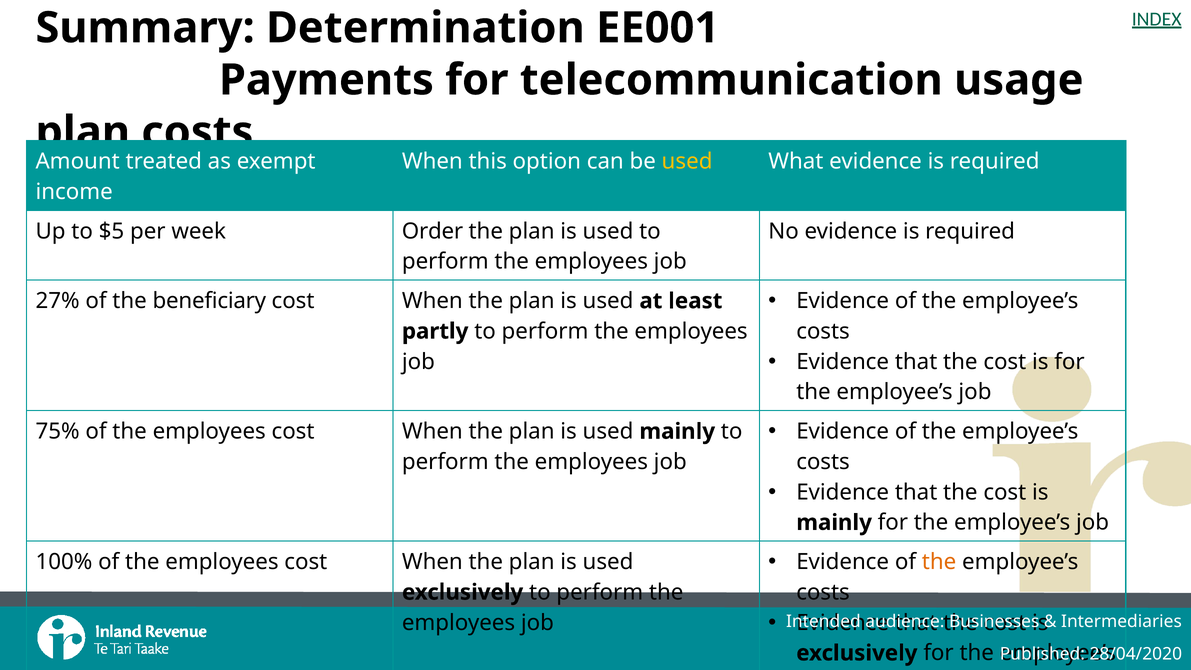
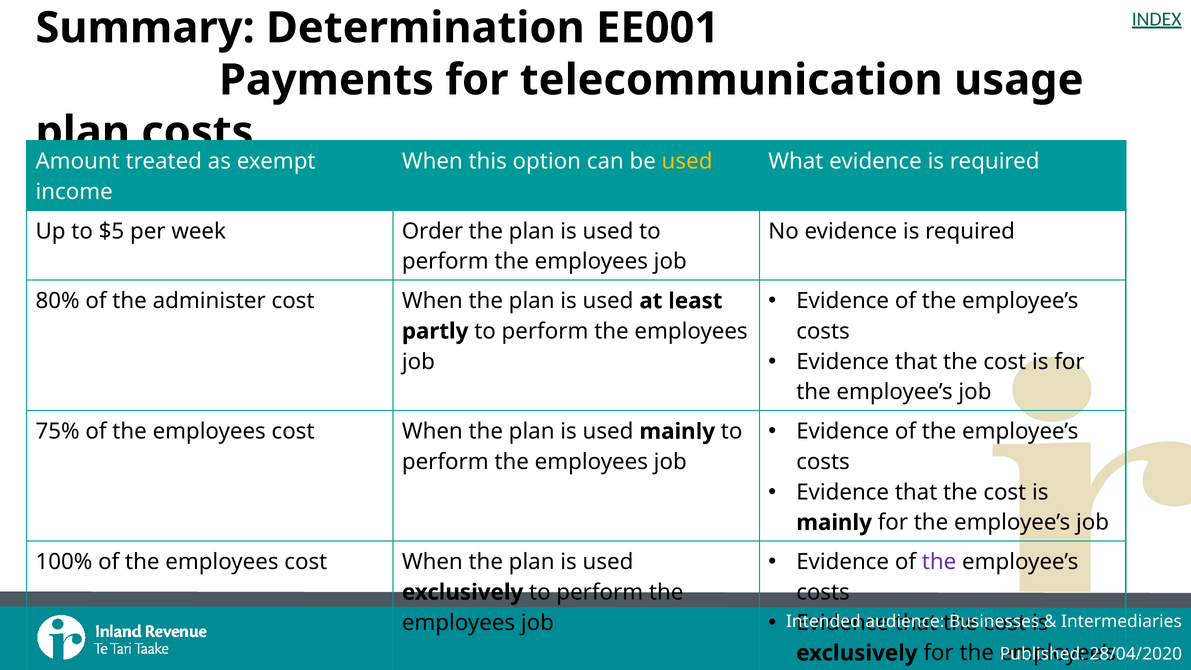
27%: 27% -> 80%
beneficiary: beneficiary -> administer
the at (939, 562) colour: orange -> purple
